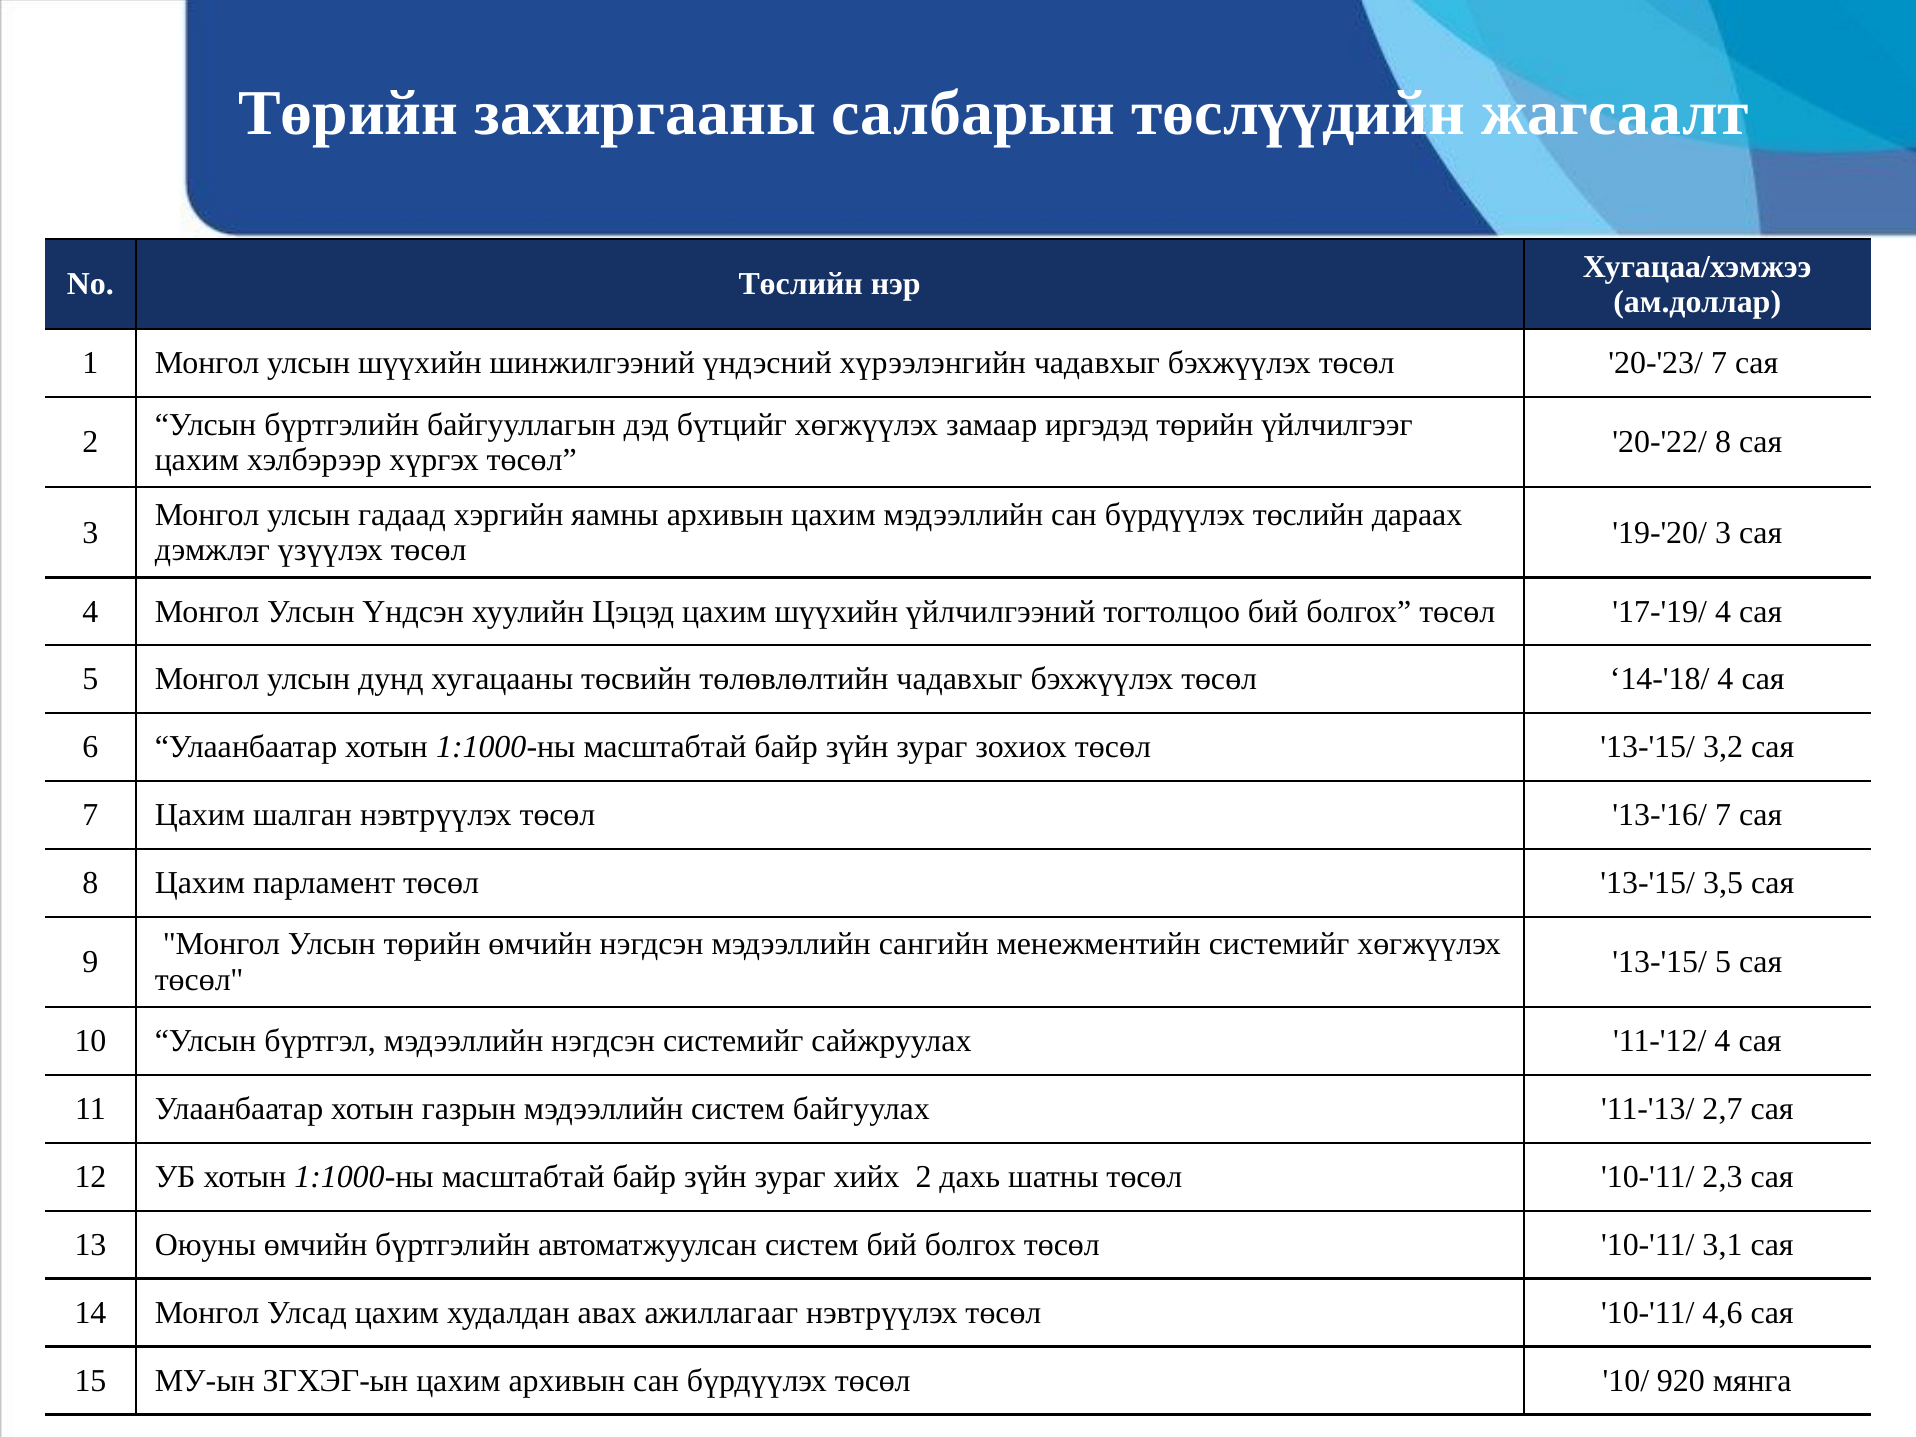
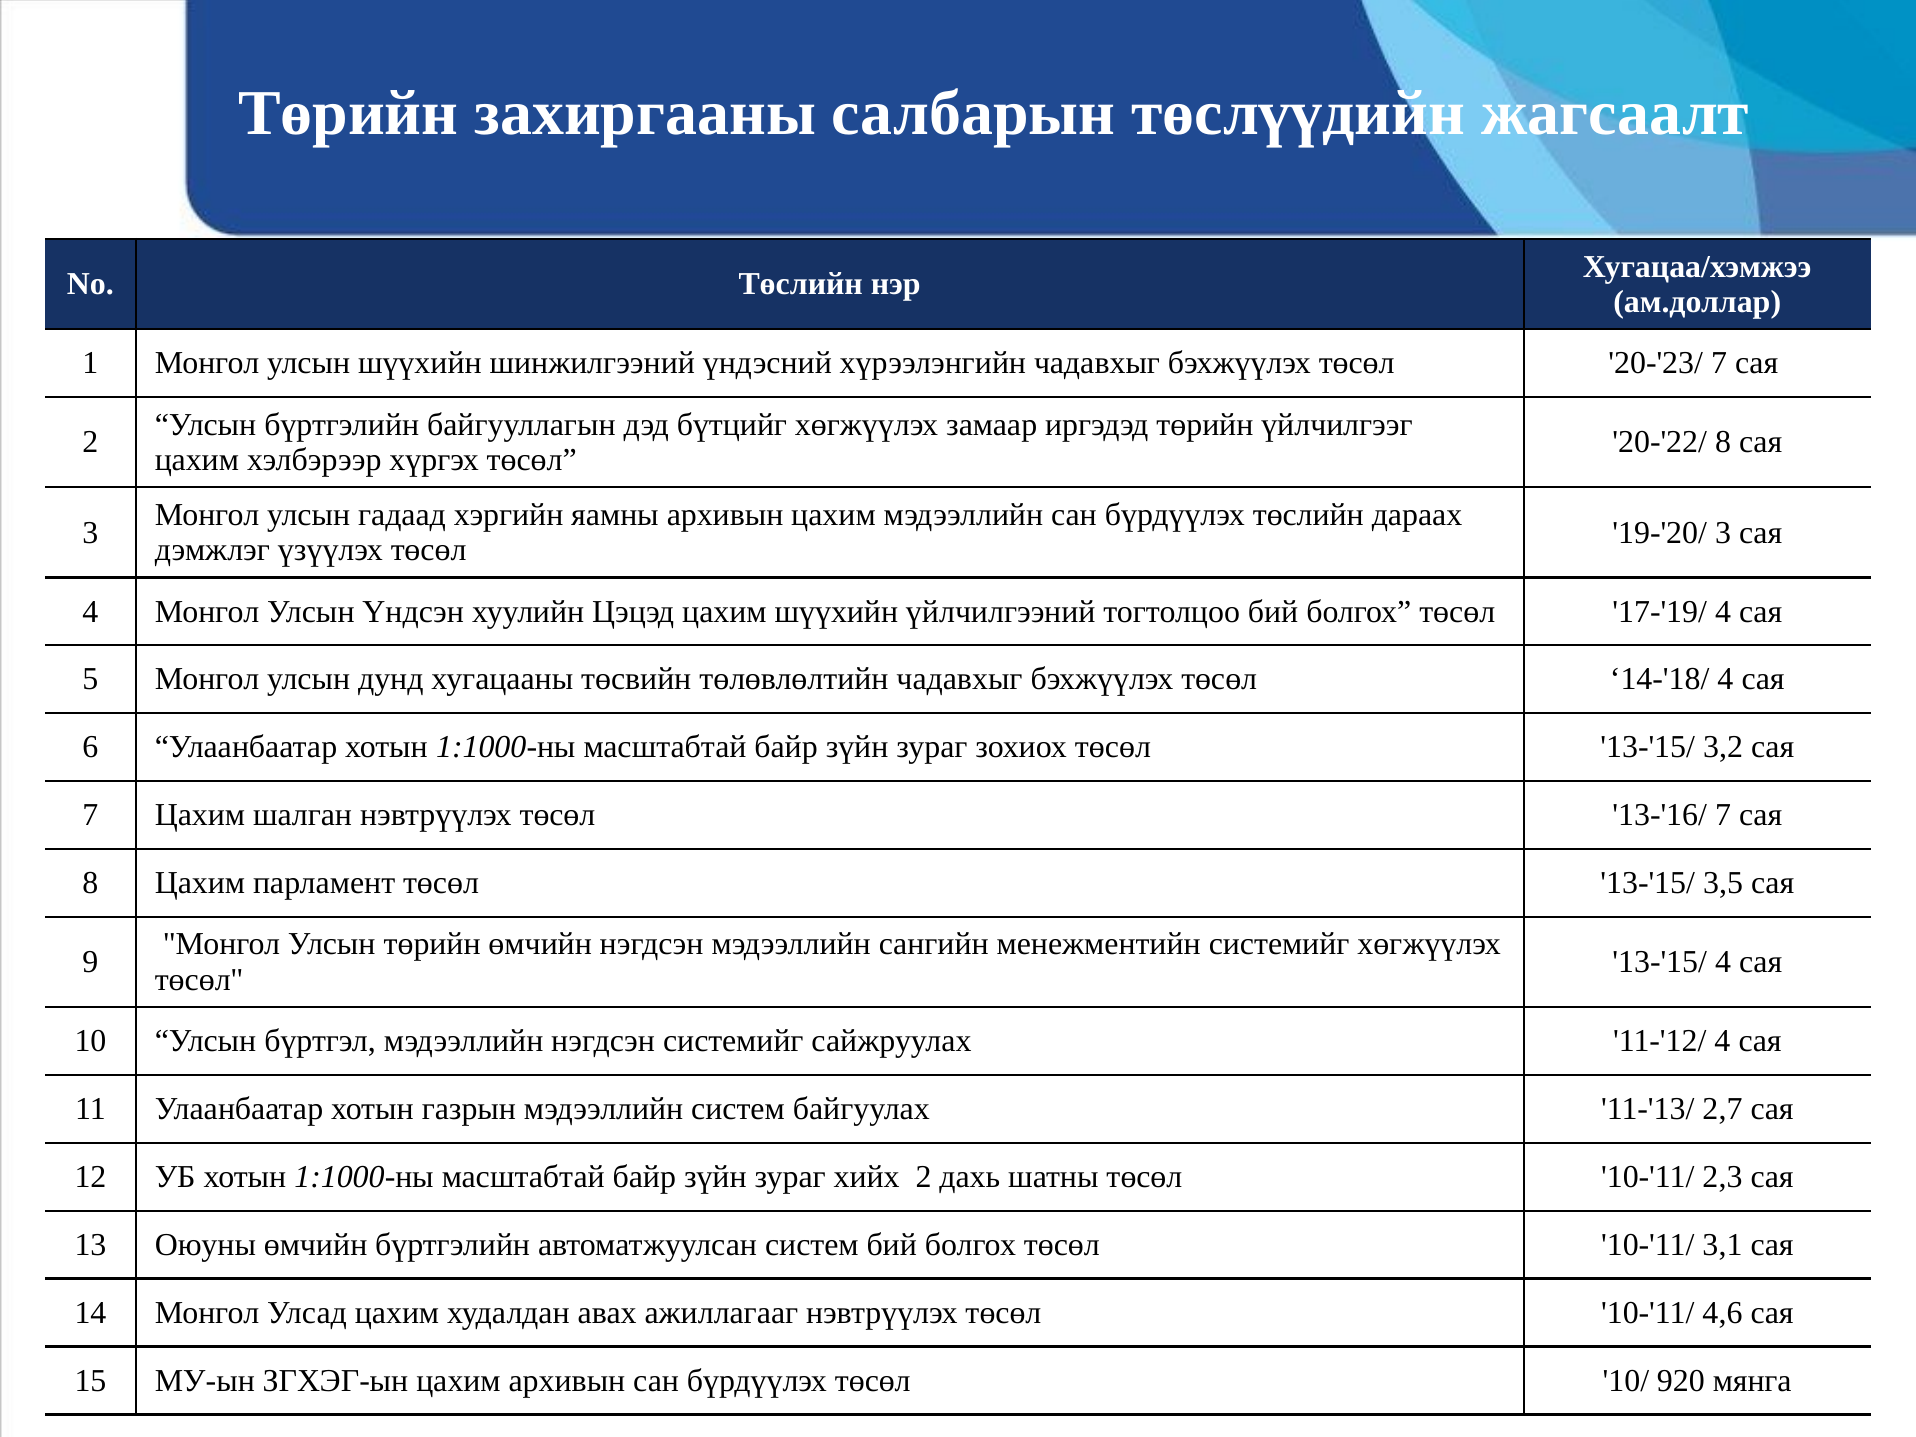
13-'15/ 5: 5 -> 4
